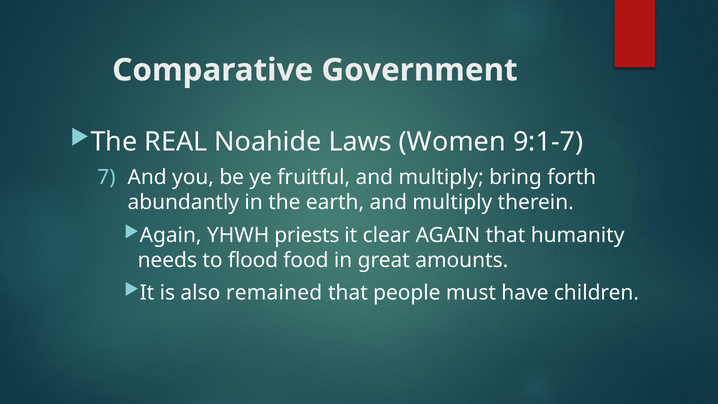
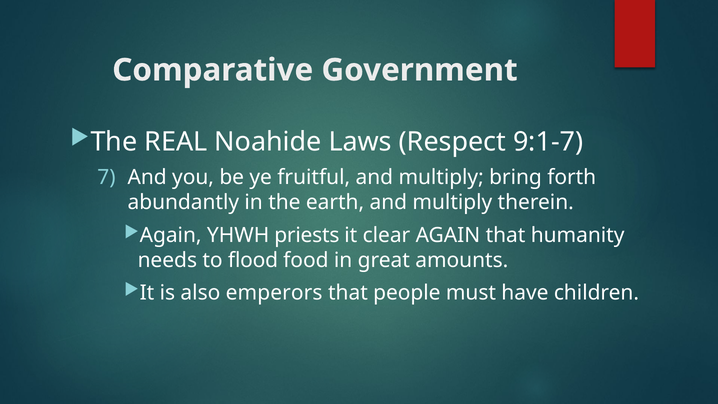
Women: Women -> Respect
remained: remained -> emperors
